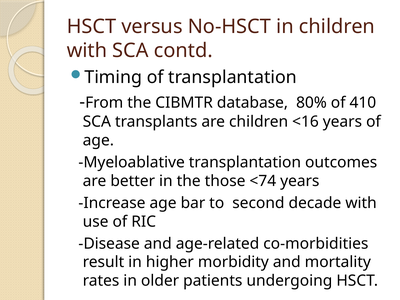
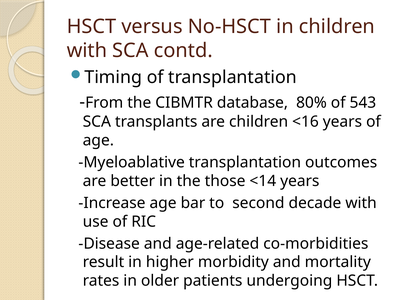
410: 410 -> 543
<74: <74 -> <14
